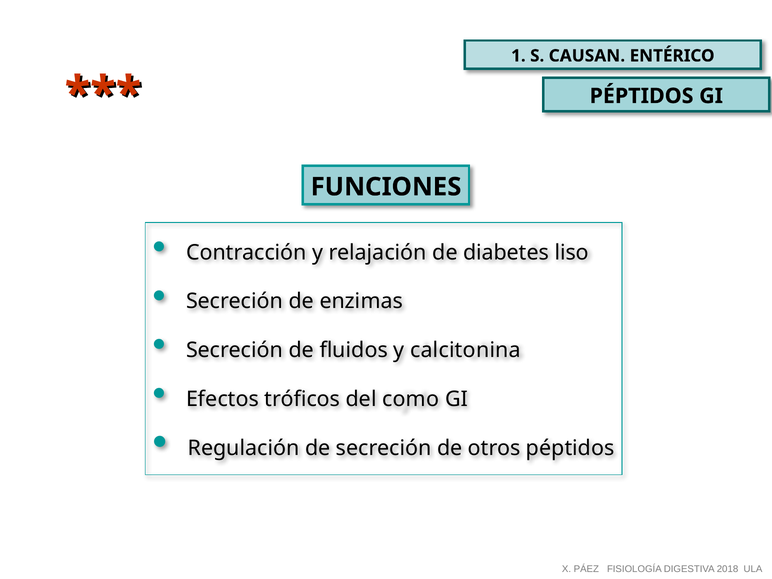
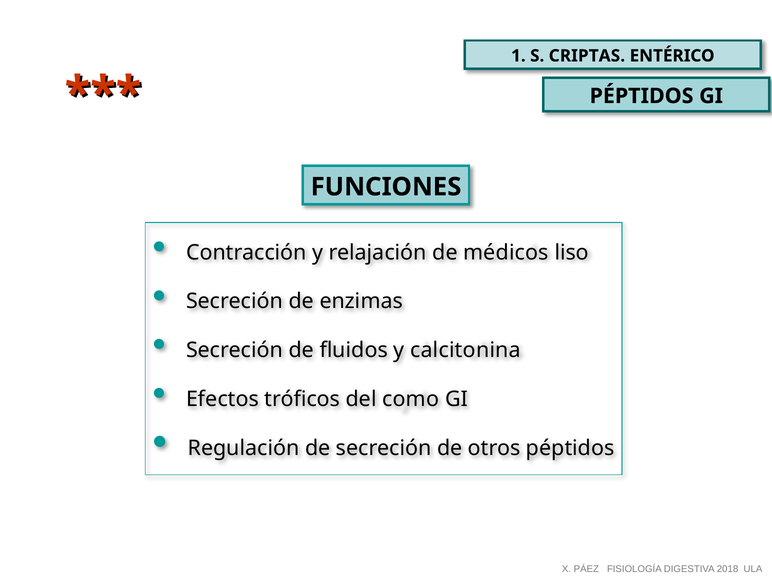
CAUSAN: CAUSAN -> CRIPTAS
diabetes: diabetes -> médicos
